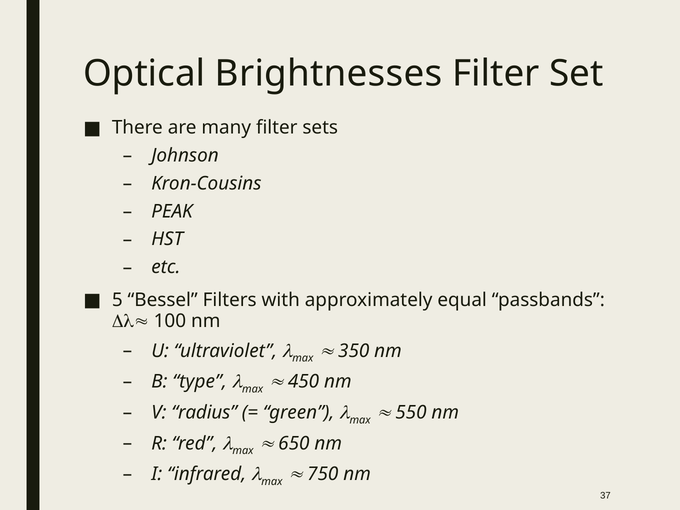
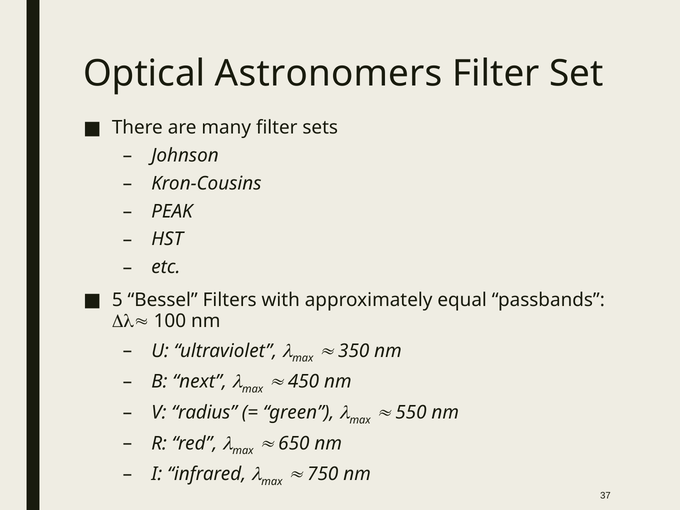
Brightnesses: Brightnesses -> Astronomers
type: type -> next
